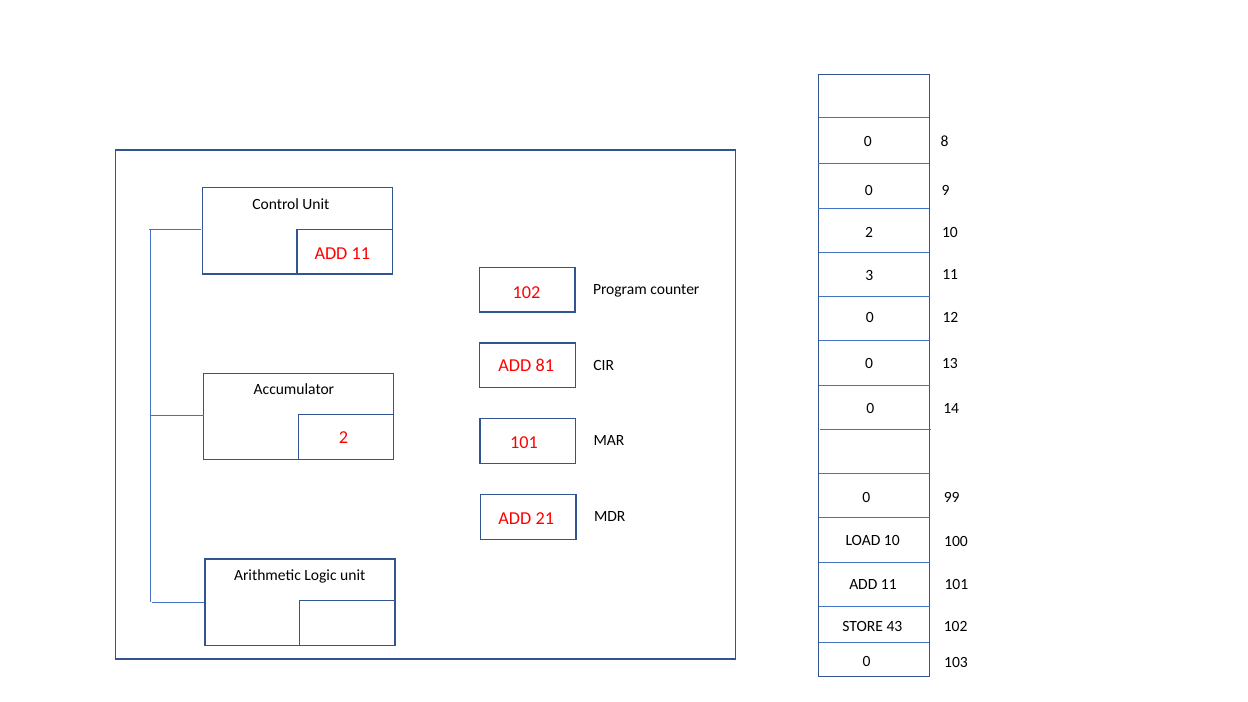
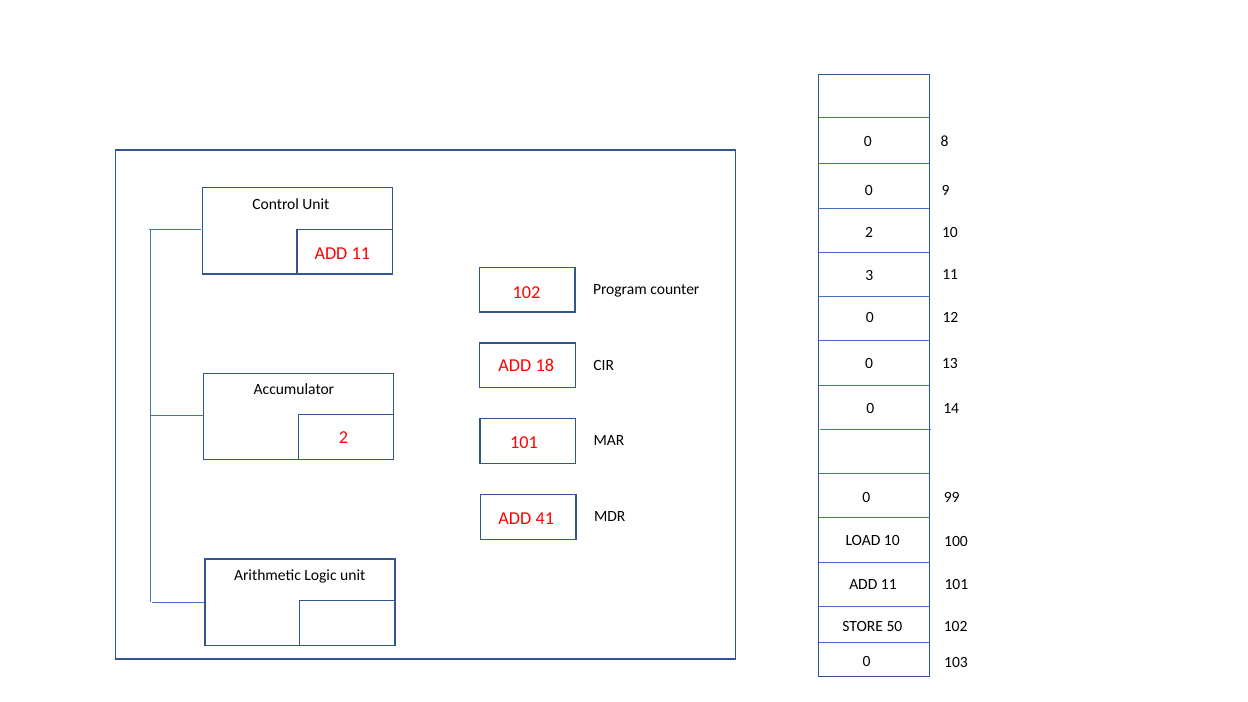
81: 81 -> 18
21: 21 -> 41
43: 43 -> 50
